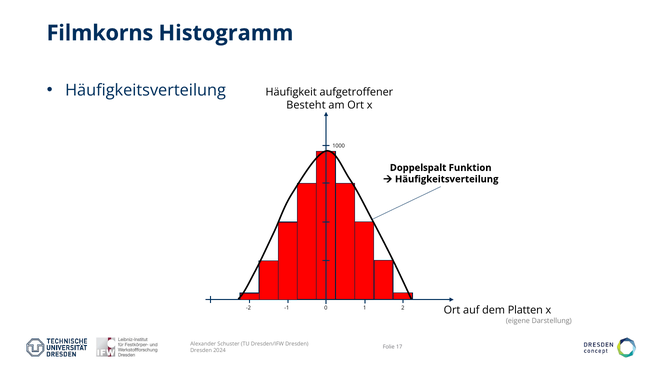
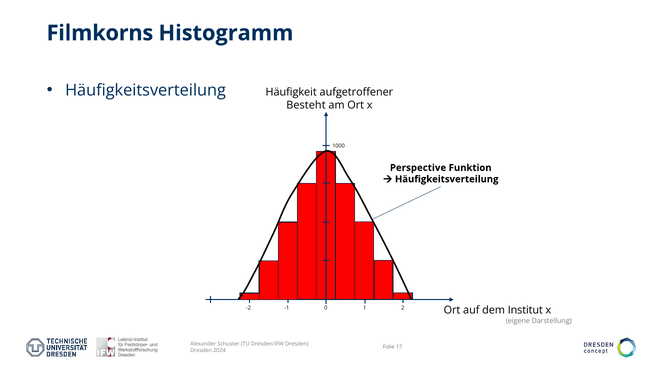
Doppelspalt: Doppelspalt -> Perspective
Platten: Platten -> Institut
